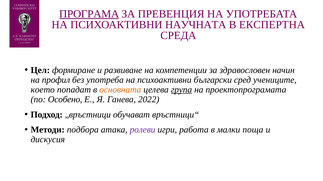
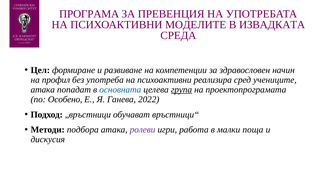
ПРОГРАМА underline: present -> none
НАУЧНАТА: НАУЧНАТА -> МОДЕЛИТЕ
ЕКСПЕРТНА: ЕКСПЕРТНА -> ИЗВАДКАТА
български: български -> реализира
което at (43, 90): което -> атака
основната colour: orange -> blue
